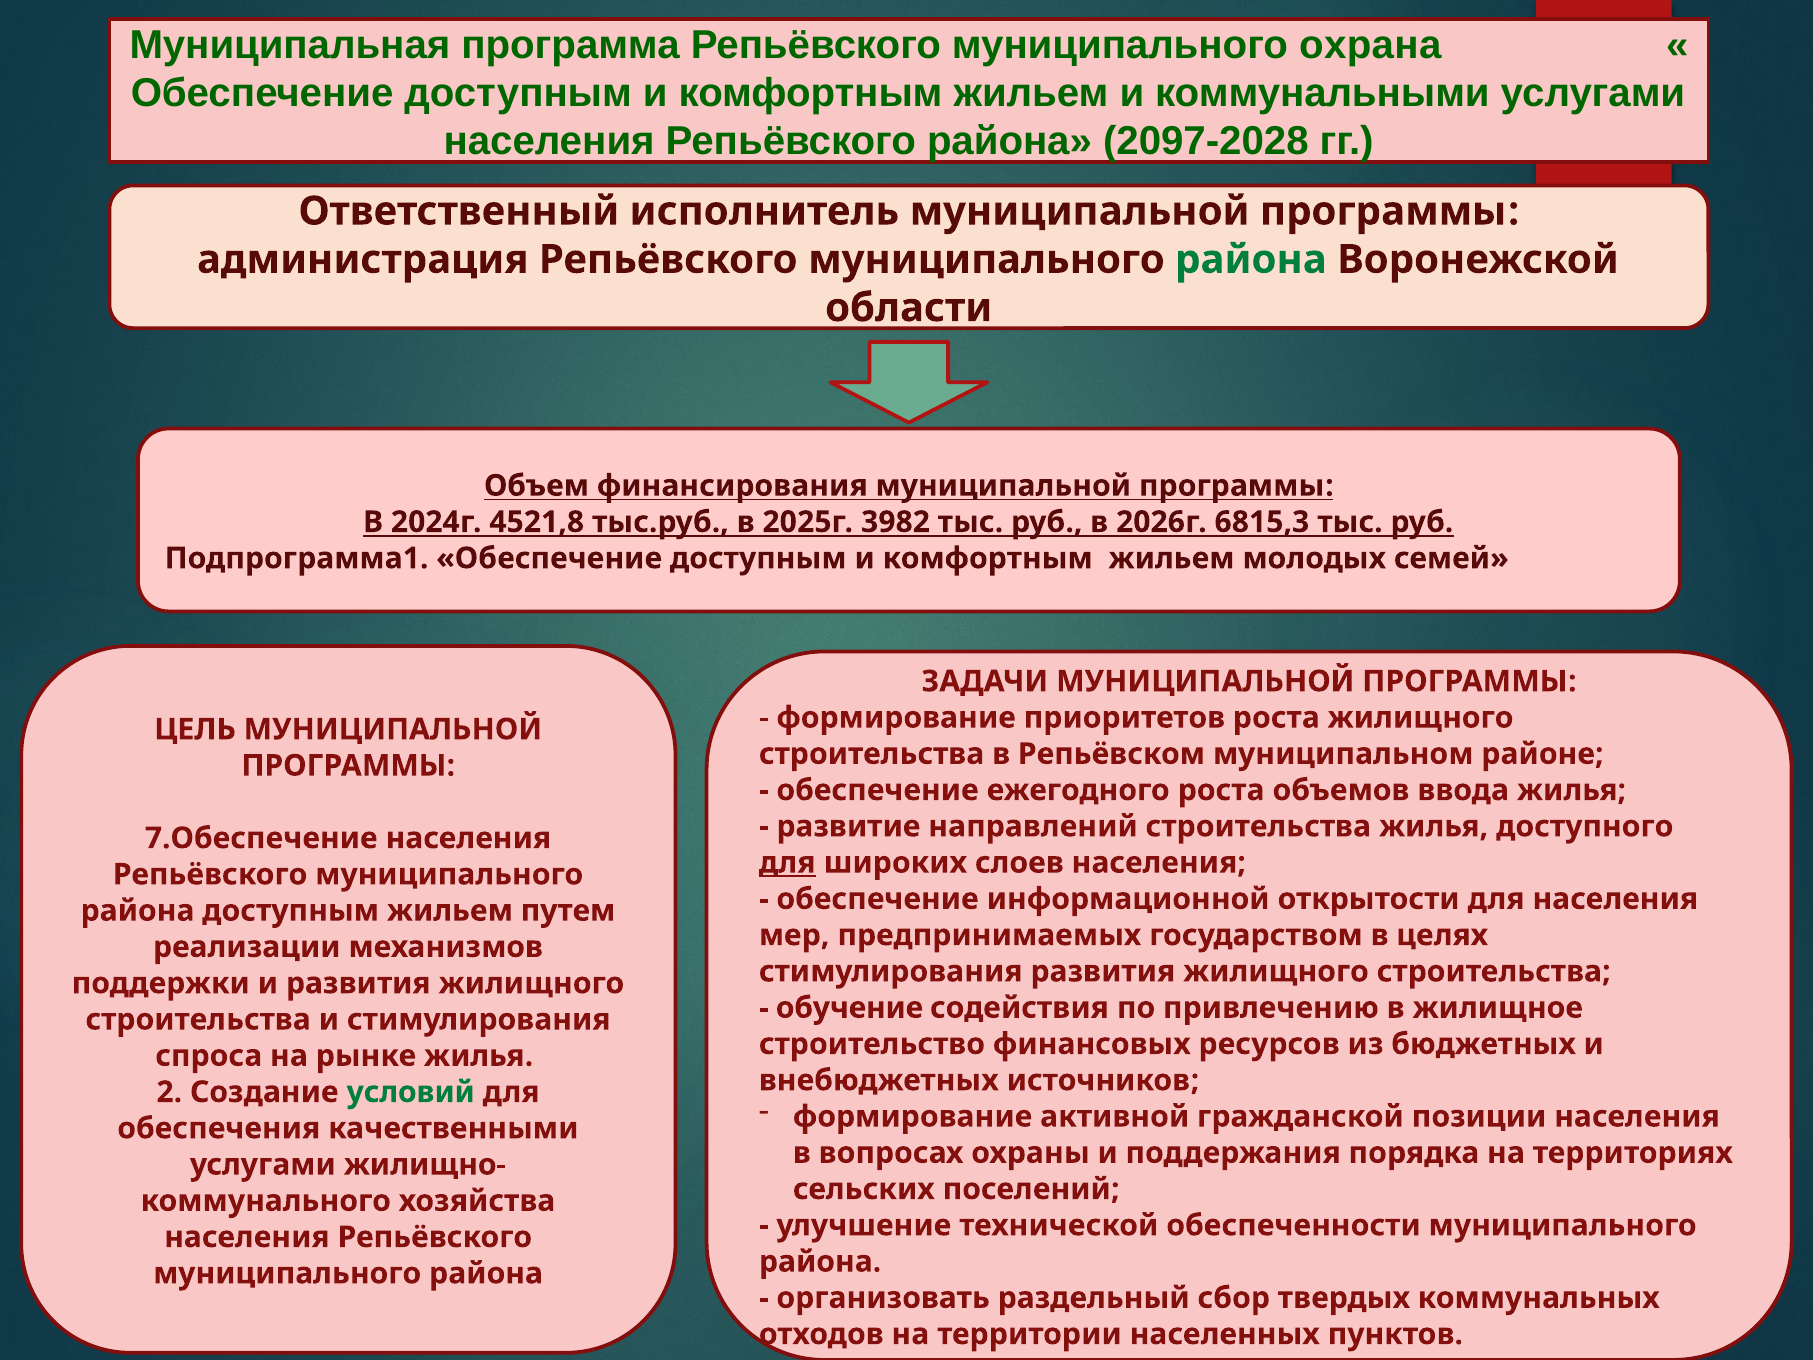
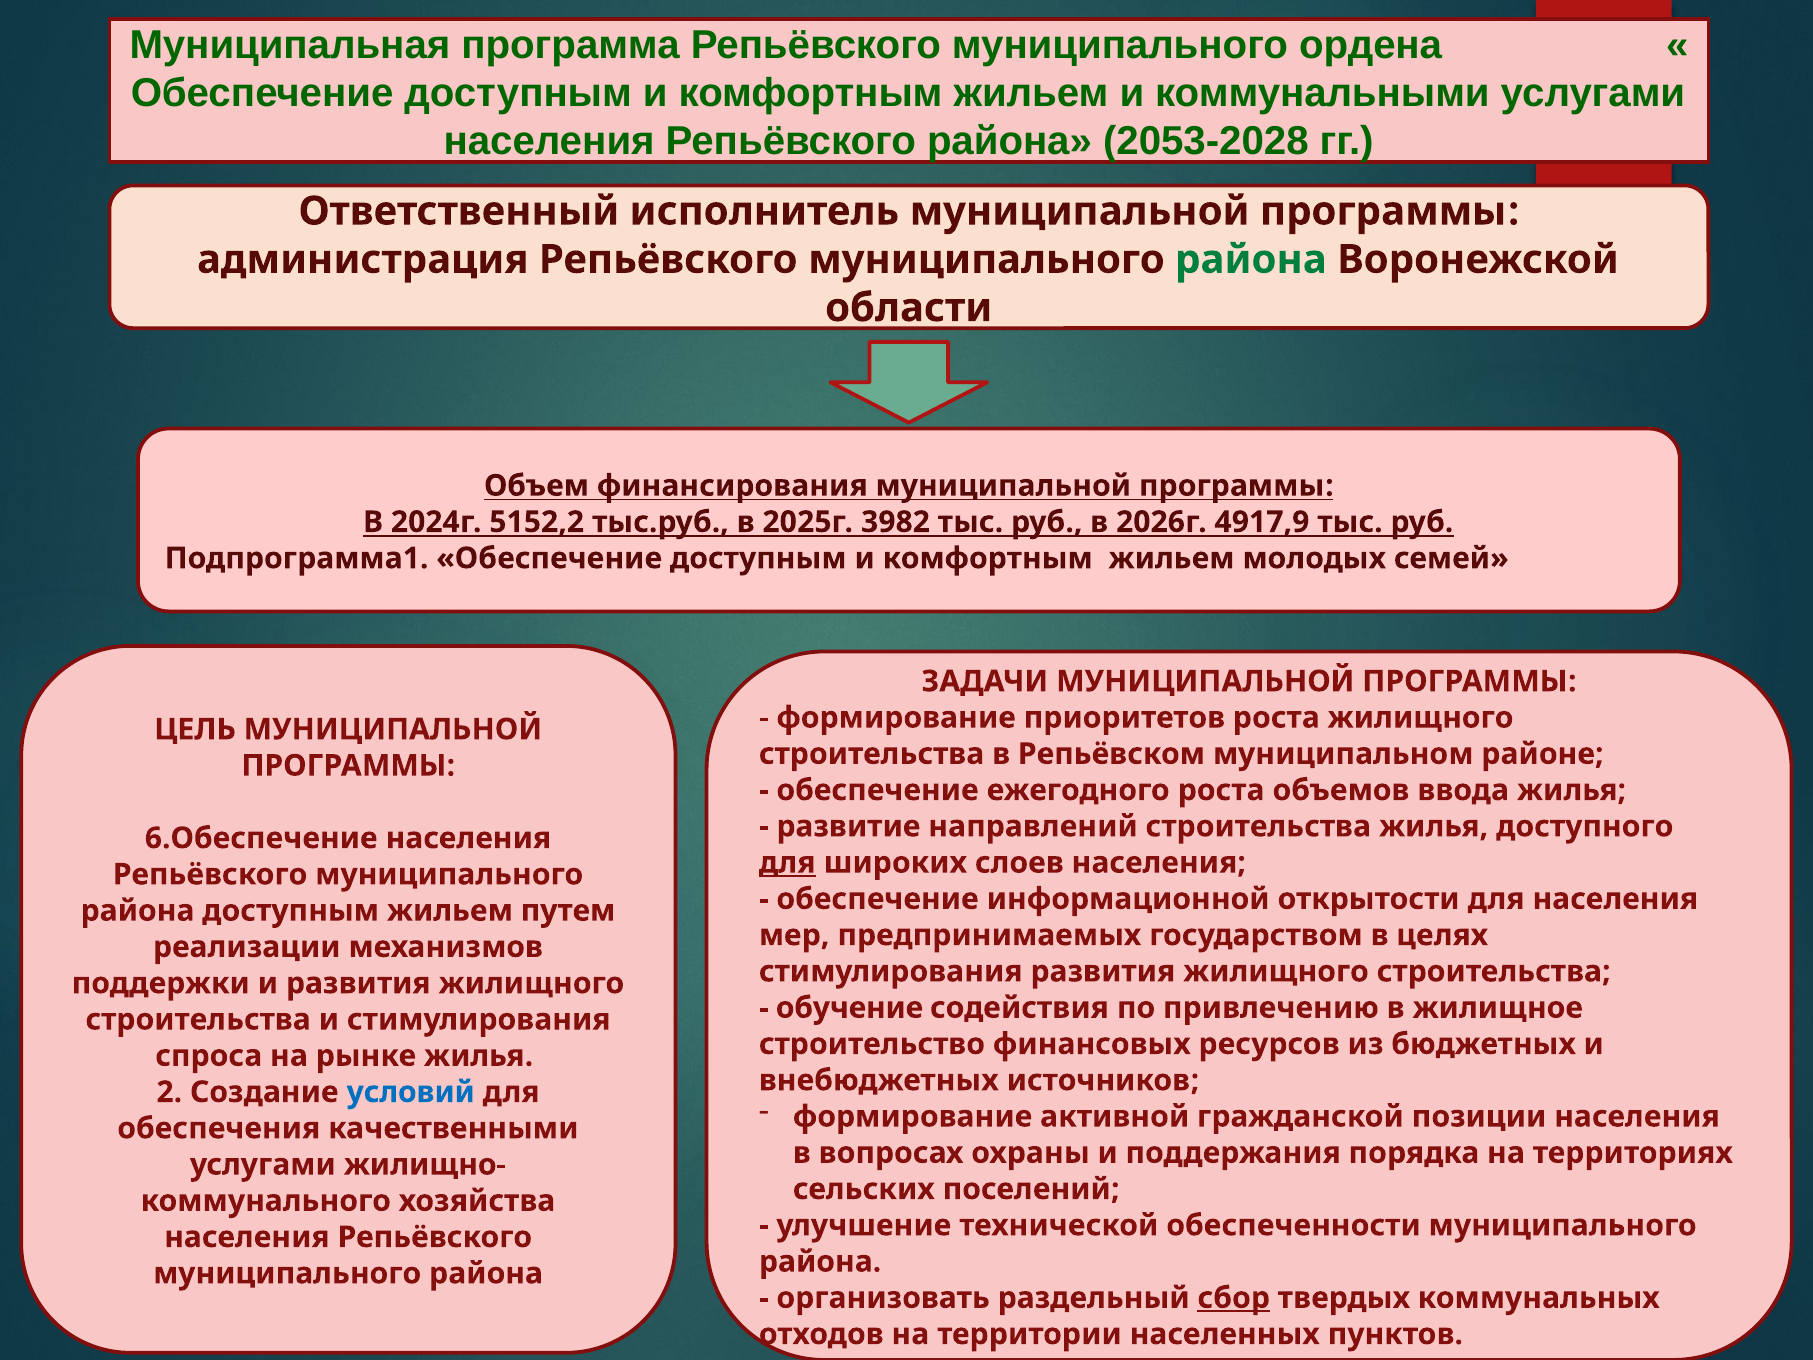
охрана: охрана -> ордена
2097-2028: 2097-2028 -> 2053-2028
4521,8: 4521,8 -> 5152,2
6815,3: 6815,3 -> 4917,9
7.Обеспечение: 7.Обеспечение -> 6.Обеспечение
условий colour: green -> blue
сбор underline: none -> present
